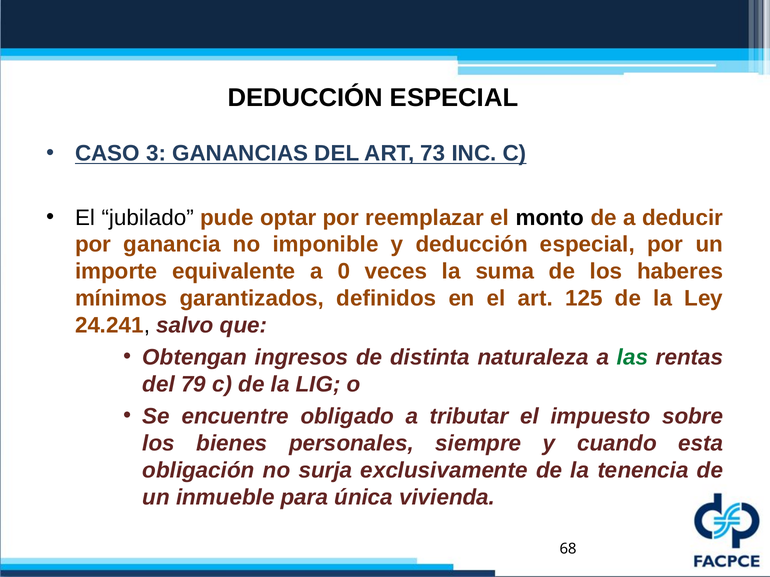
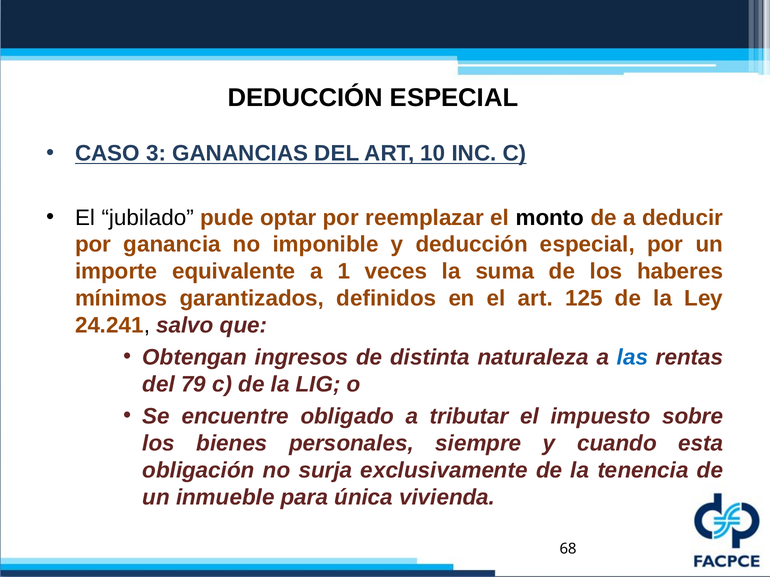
73: 73 -> 10
0: 0 -> 1
las colour: green -> blue
